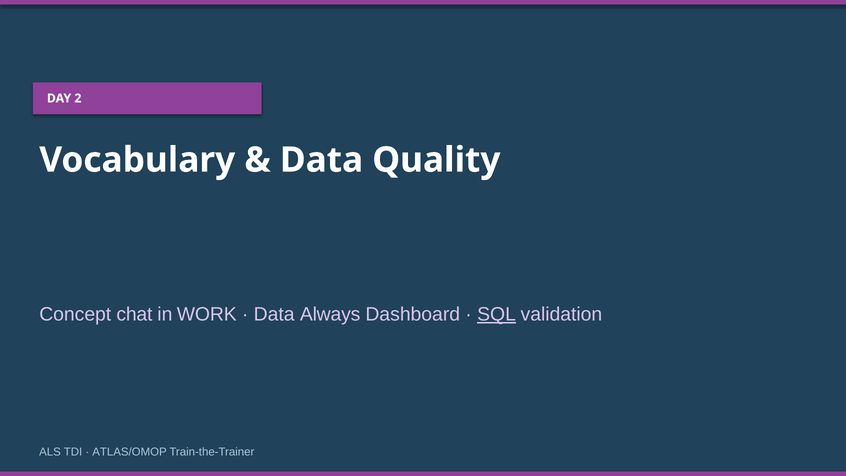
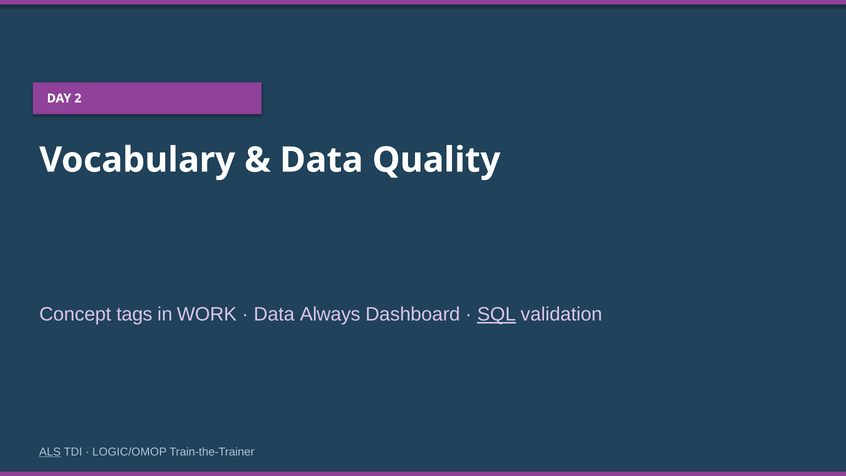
chat: chat -> tags
ALS underline: none -> present
ATLAS/OMOP: ATLAS/OMOP -> LOGIC/OMOP
